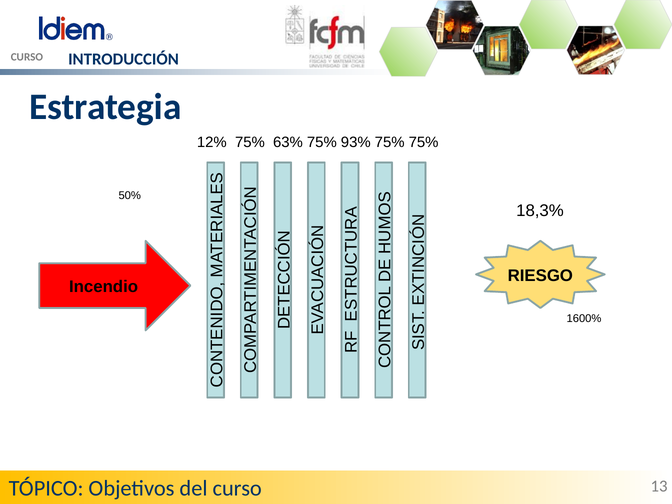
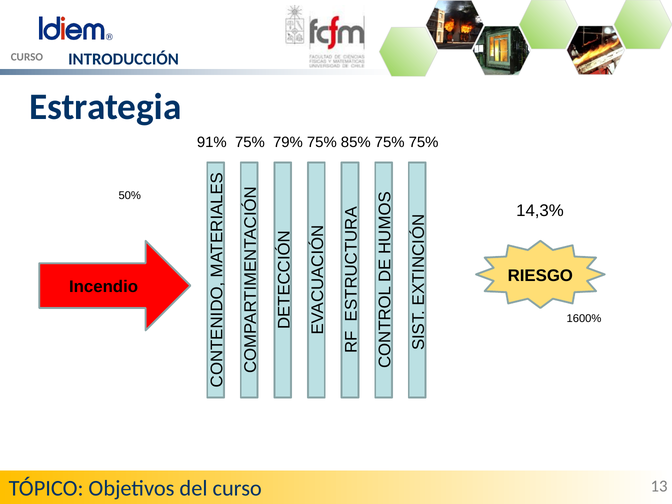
12%: 12% -> 91%
63%: 63% -> 79%
93%: 93% -> 85%
18,3%: 18,3% -> 14,3%
